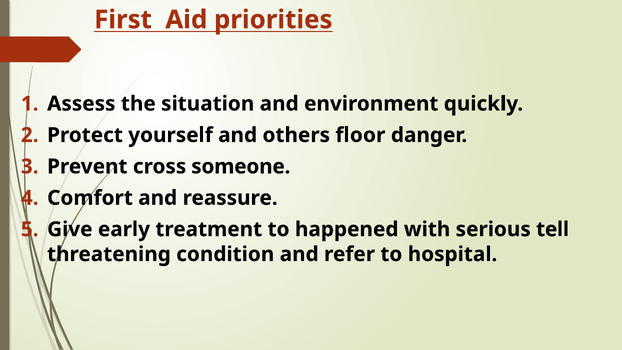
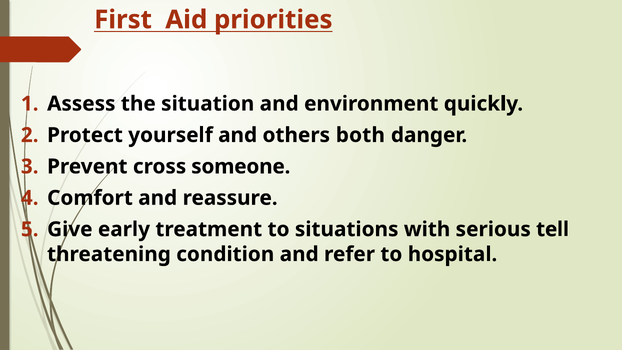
floor: floor -> both
happened: happened -> situations
